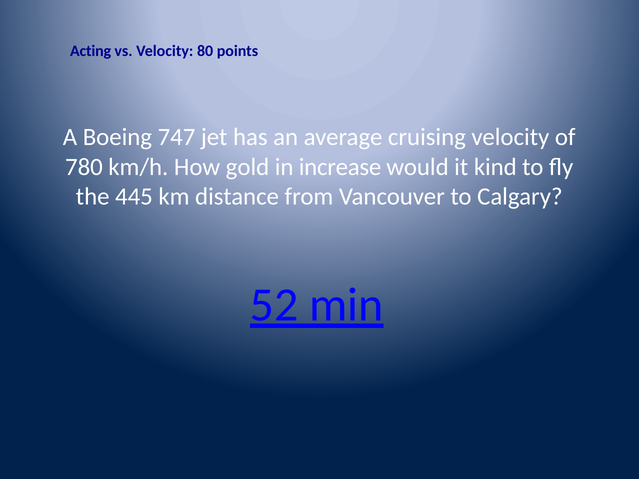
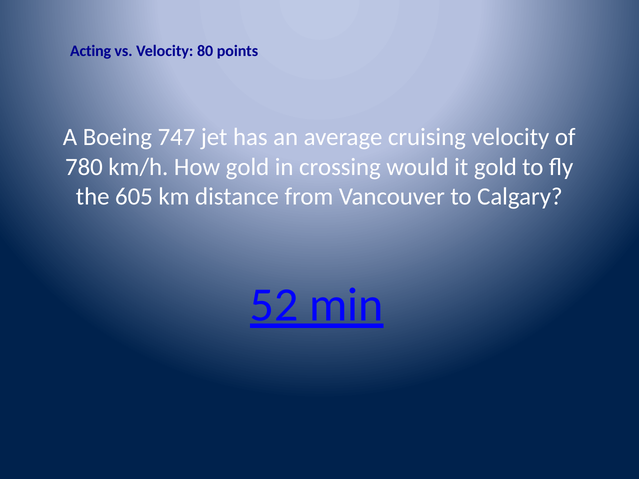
increase: increase -> crossing
it kind: kind -> gold
445: 445 -> 605
